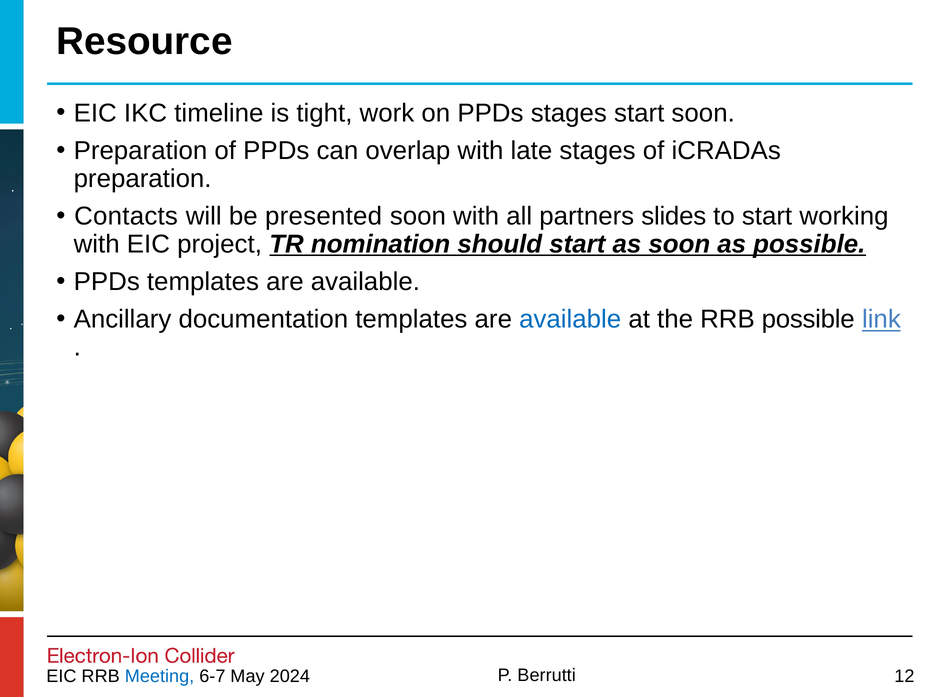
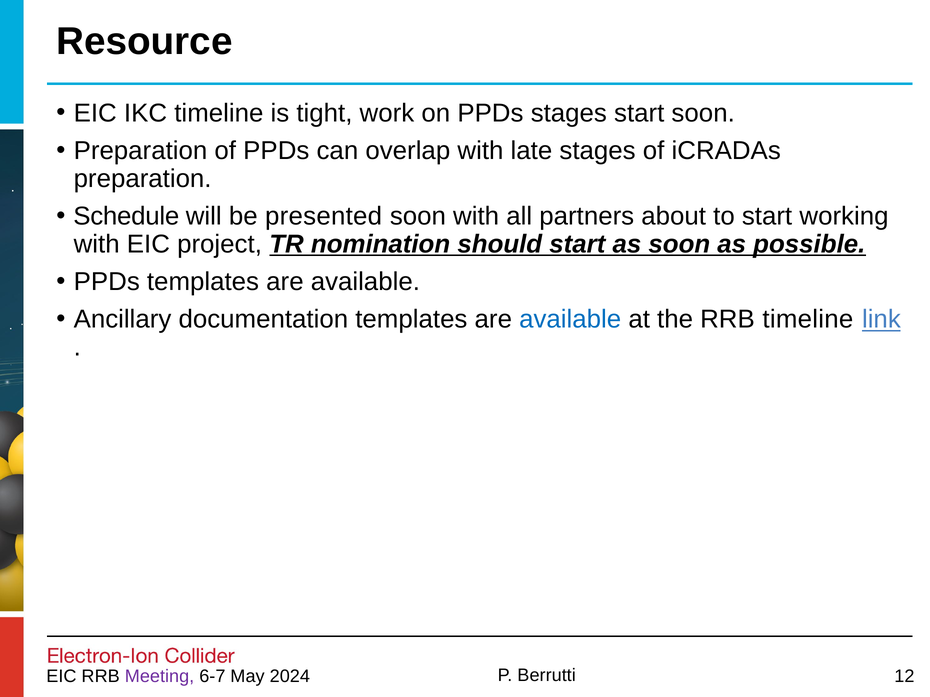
Contacts: Contacts -> Schedule
slides: slides -> about
RRB possible: possible -> timeline
Meeting colour: blue -> purple
